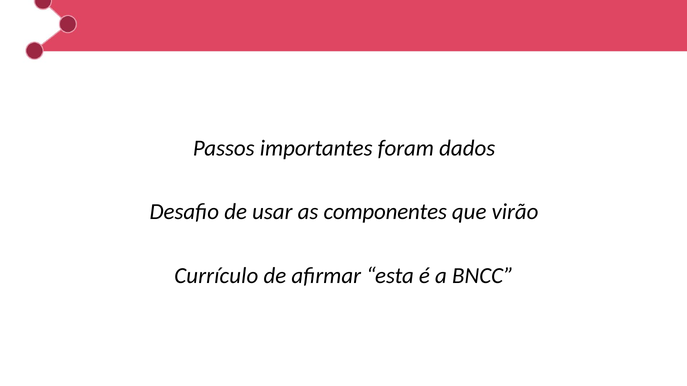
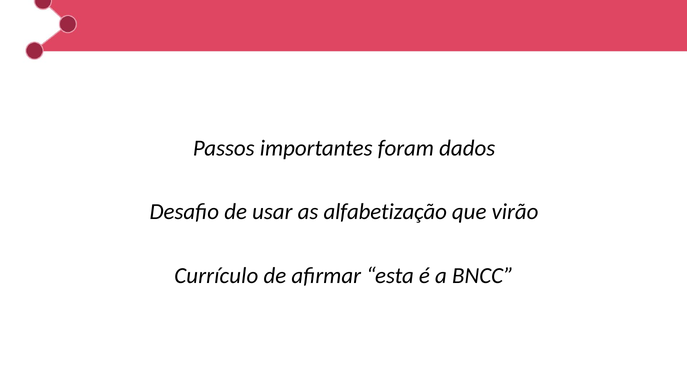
componentes: componentes -> alfabetização
